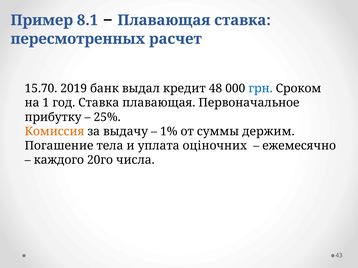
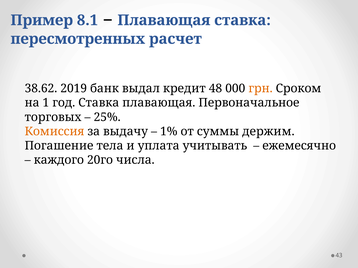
15.70: 15.70 -> 38.62
грн colour: blue -> orange
прибутку: прибутку -> торговых
оціночних: оціночних -> учитывать
